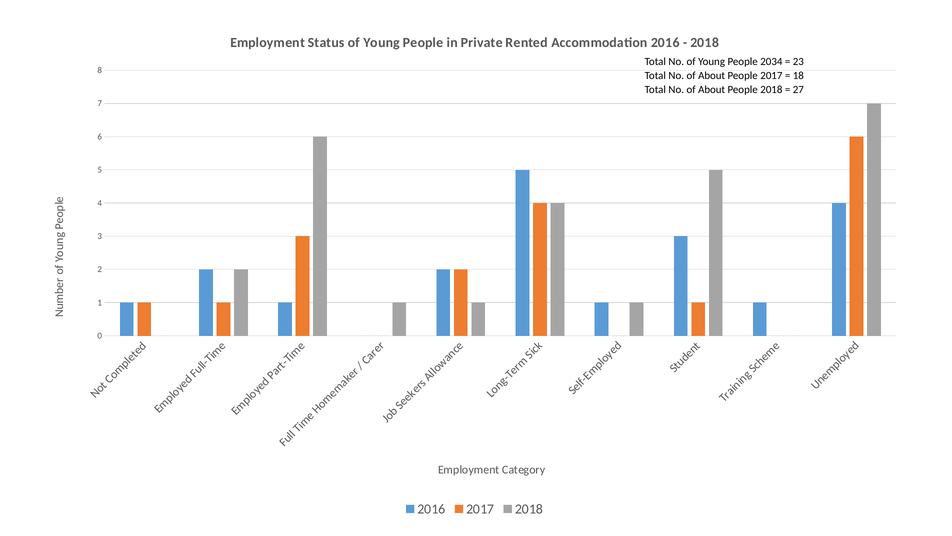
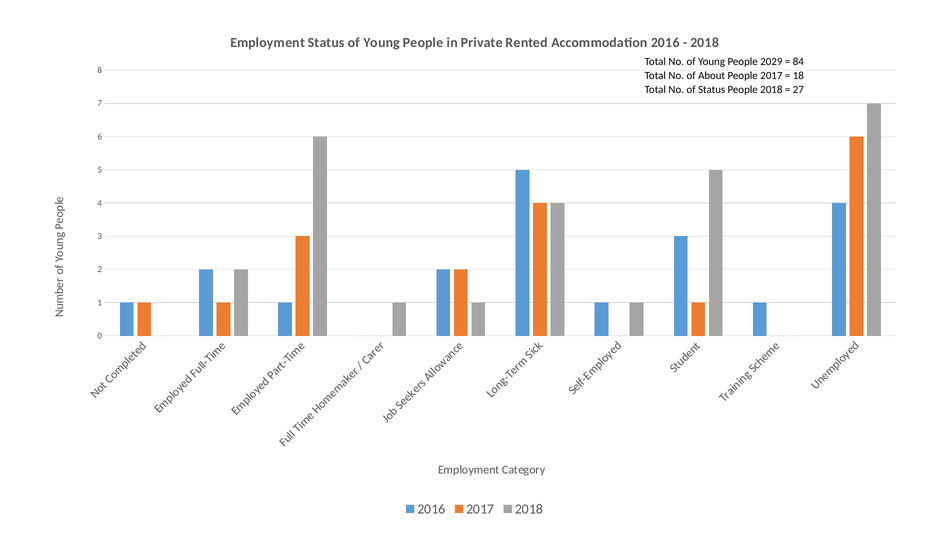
2034: 2034 -> 2029
23: 23 -> 84
About at (712, 90): About -> Status
